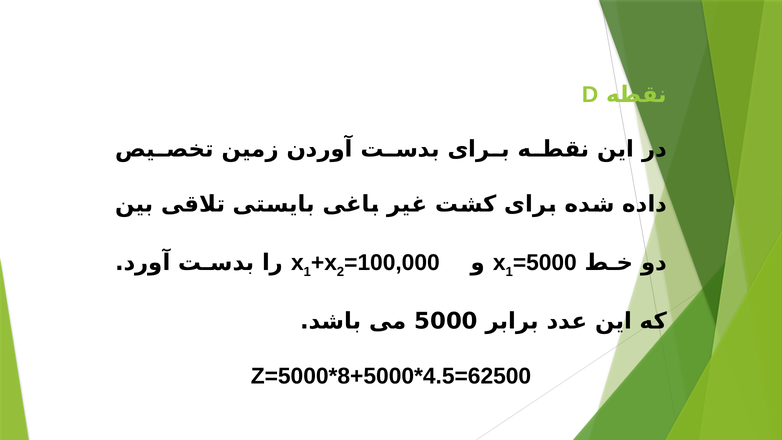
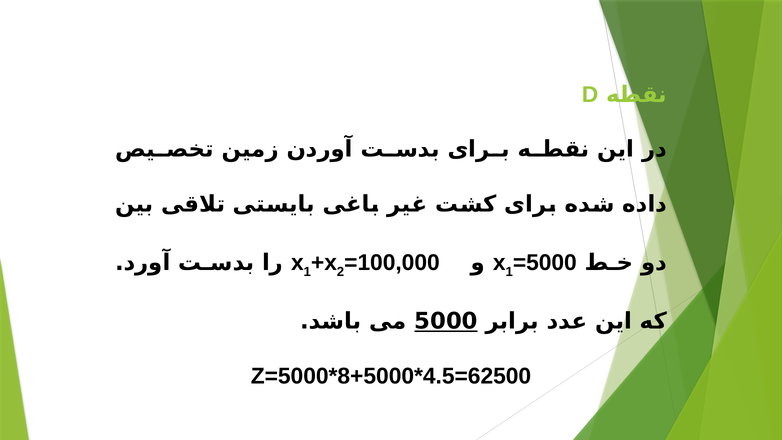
5000 underline: none -> present
